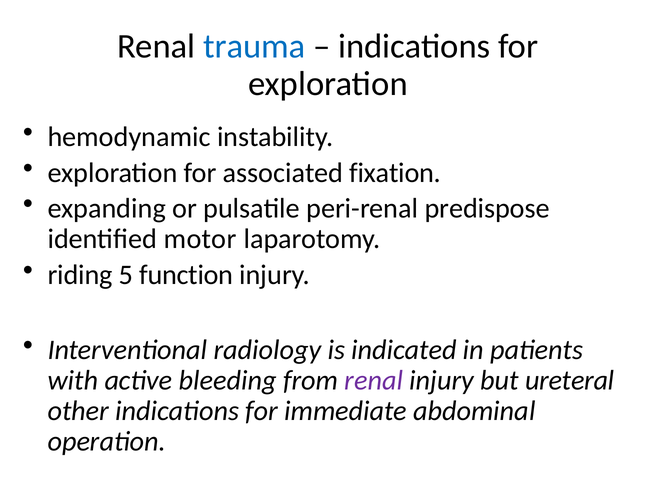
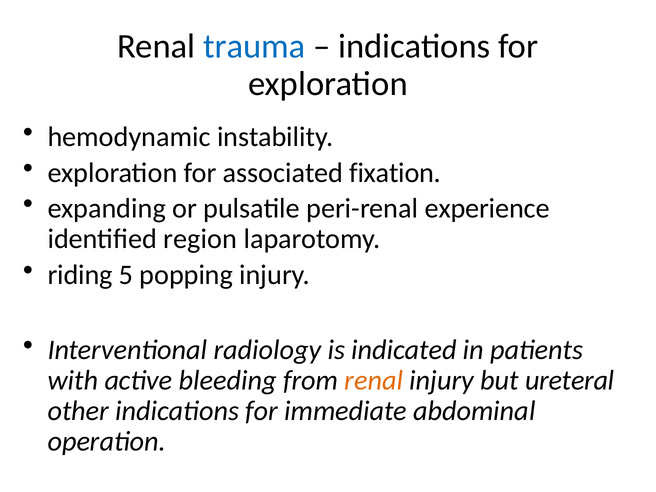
predispose: predispose -> experience
motor: motor -> region
function: function -> popping
renal at (374, 380) colour: purple -> orange
